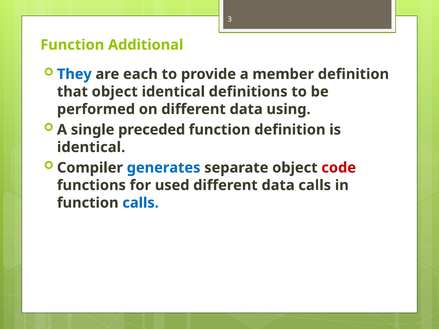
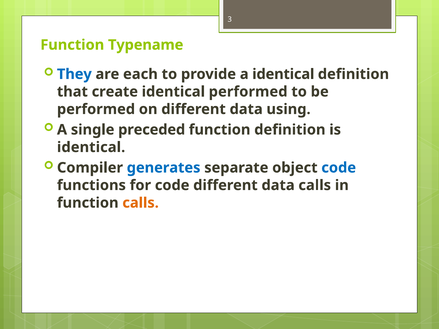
Additional: Additional -> Typename
a member: member -> identical
that object: object -> create
identical definitions: definitions -> performed
code at (339, 168) colour: red -> blue
for used: used -> code
calls at (141, 203) colour: blue -> orange
